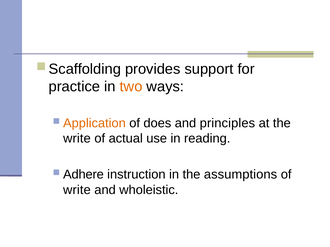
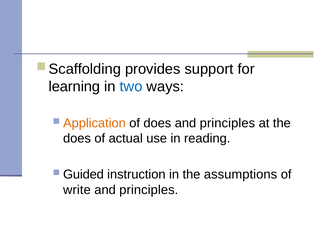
practice: practice -> learning
two colour: orange -> blue
write at (77, 139): write -> does
Adhere: Adhere -> Guided
wholeistic at (149, 190): wholeistic -> principles
